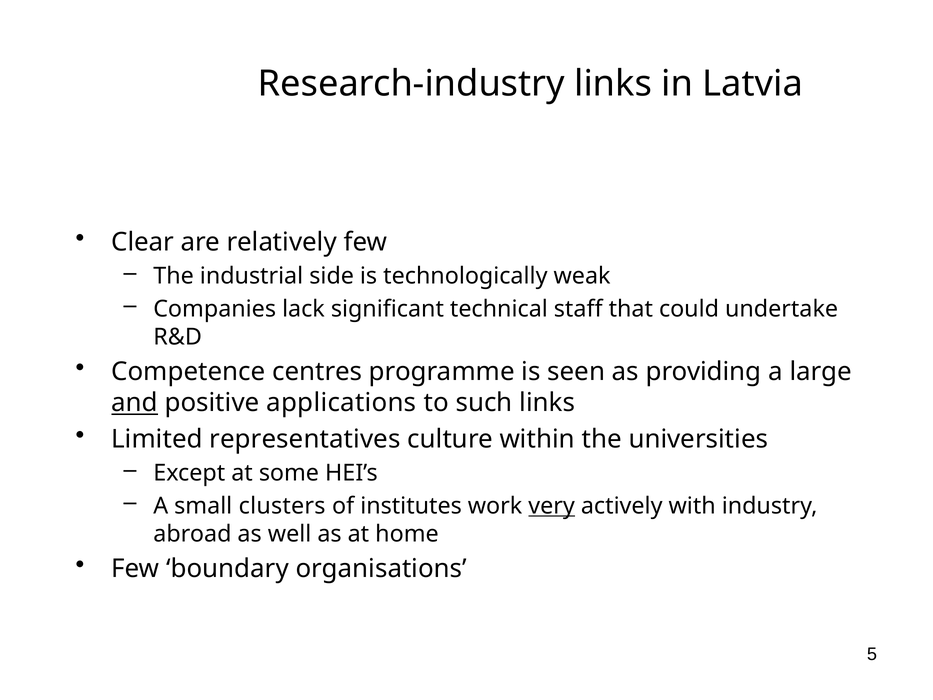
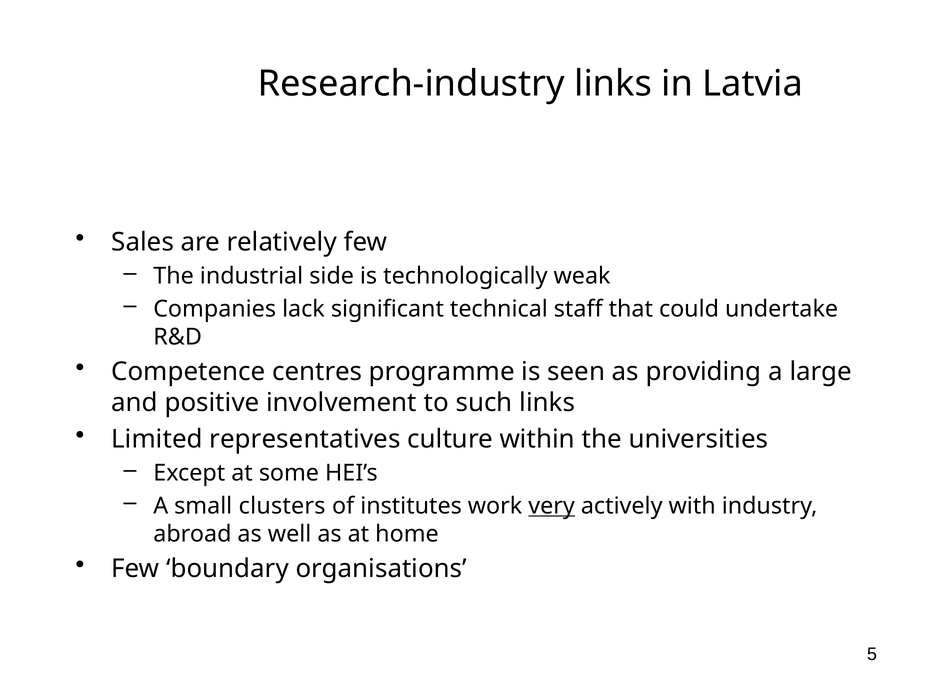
Clear: Clear -> Sales
and underline: present -> none
applications: applications -> involvement
